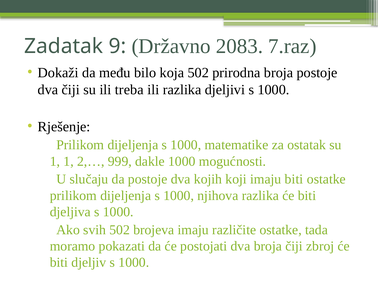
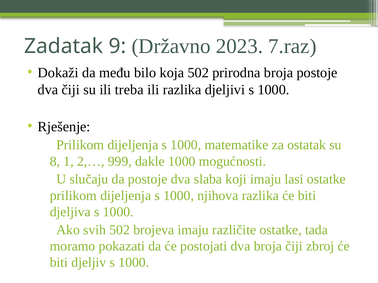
2083: 2083 -> 2023
1 at (55, 162): 1 -> 8
kojih: kojih -> slaba
imaju biti: biti -> lasi
